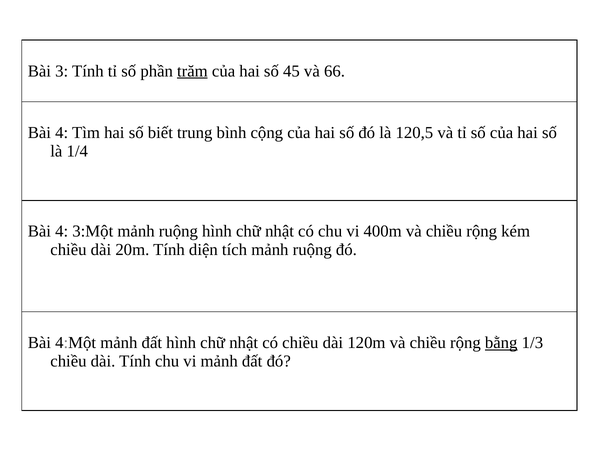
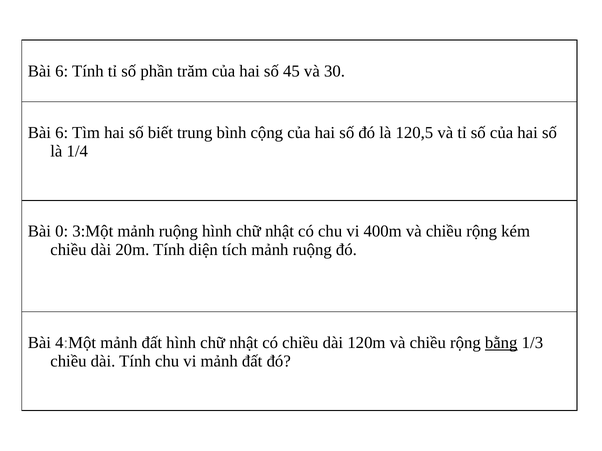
3 at (62, 71): 3 -> 6
trăm underline: present -> none
66: 66 -> 30
4 at (62, 133): 4 -> 6
4 at (62, 232): 4 -> 0
